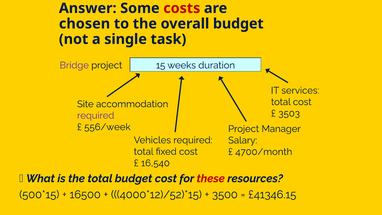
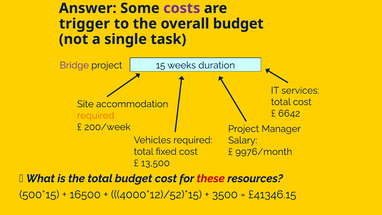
costs colour: red -> purple
chosen: chosen -> trigger
3503: 3503 -> 6642
required at (96, 115) colour: purple -> orange
556/week: 556/week -> 200/week
4700/month: 4700/month -> 9976/month
16,540: 16,540 -> 13,500
